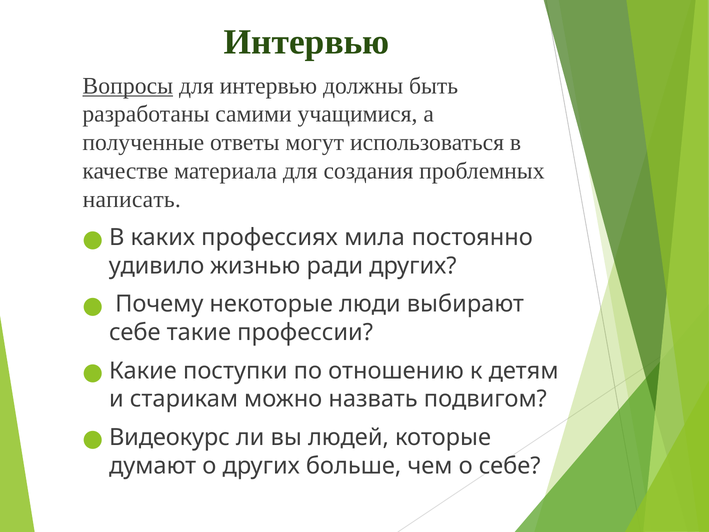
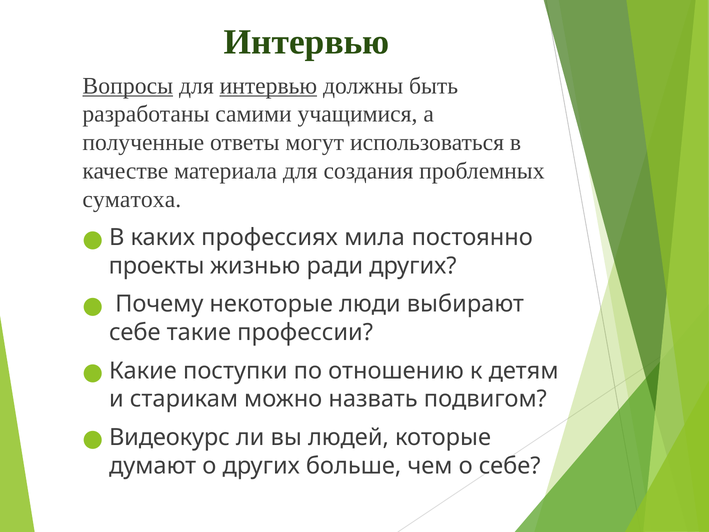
интервью at (268, 86) underline: none -> present
написать: написать -> суматоха
удивило: удивило -> проекты
